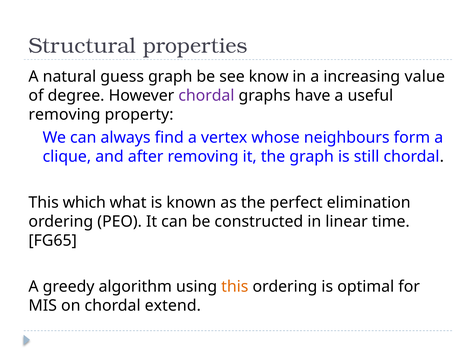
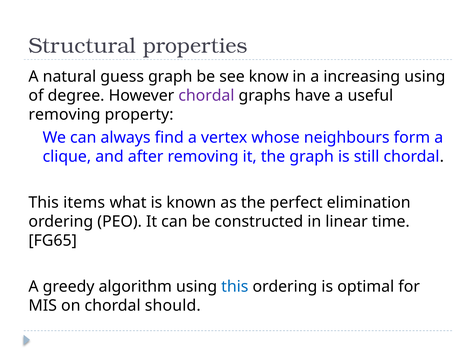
increasing value: value -> using
which: which -> items
this at (235, 287) colour: orange -> blue
extend: extend -> should
